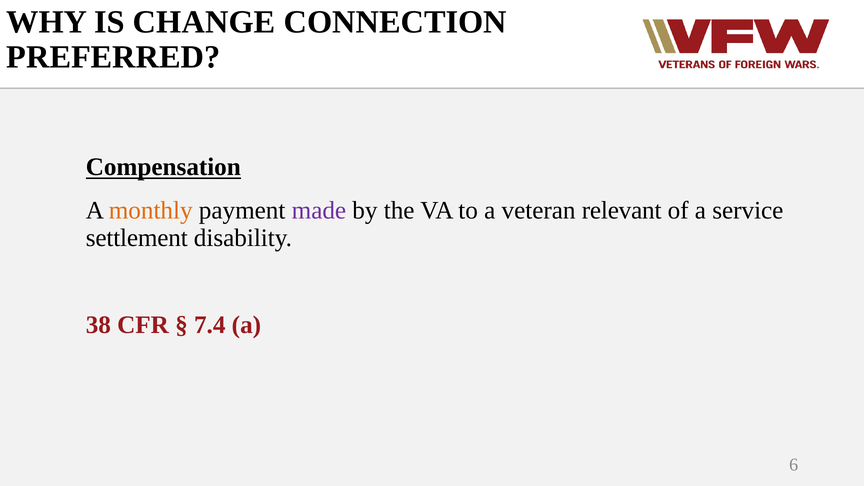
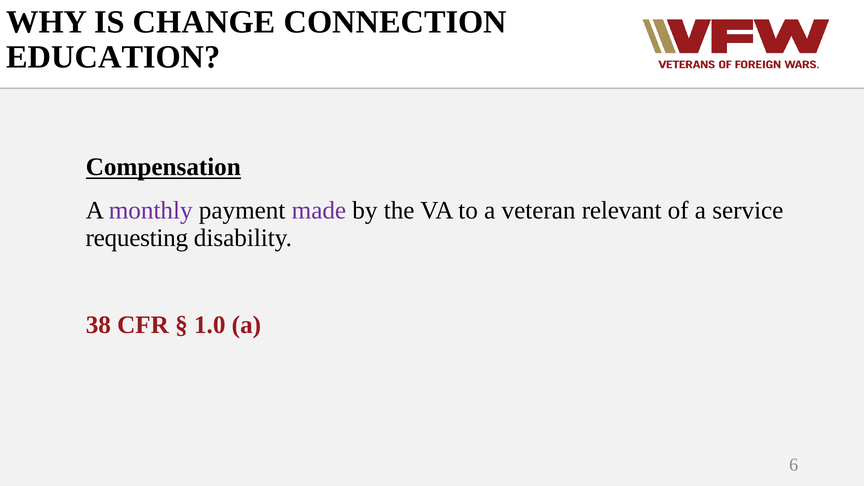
PREFERRED: PREFERRED -> EDUCATION
monthly colour: orange -> purple
settlement: settlement -> requesting
7.4: 7.4 -> 1.0
